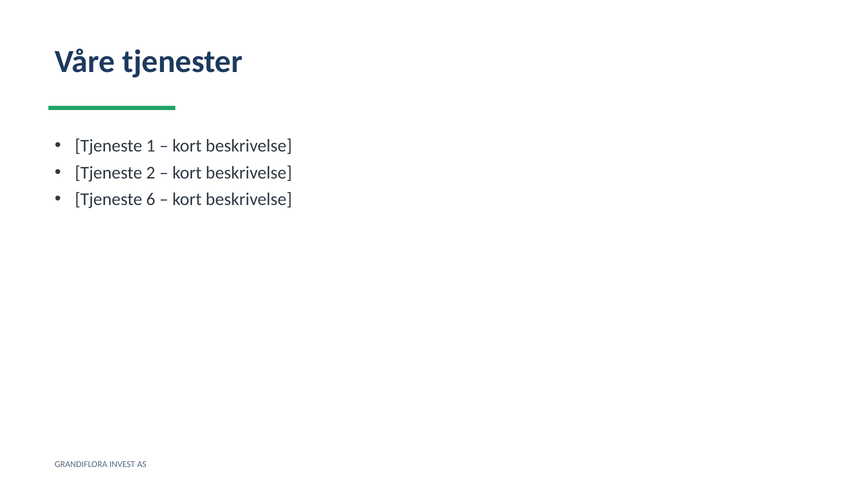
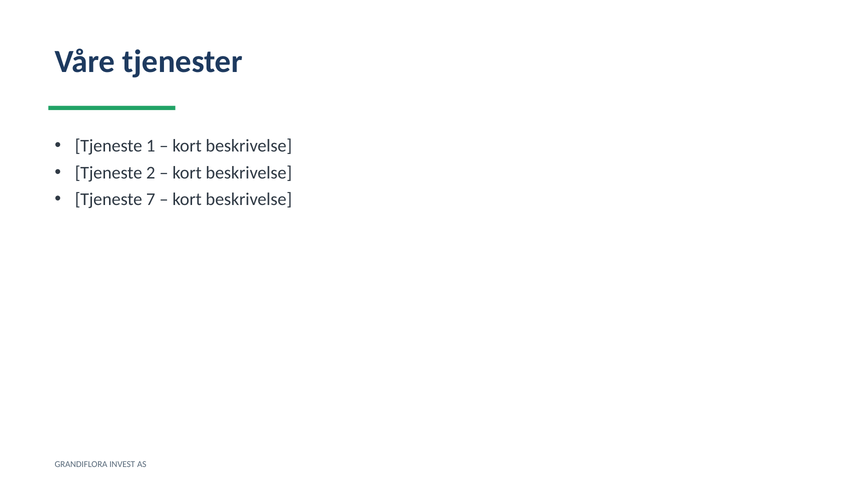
6: 6 -> 7
